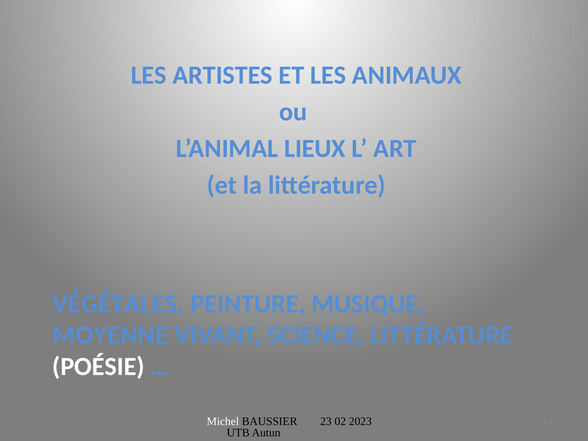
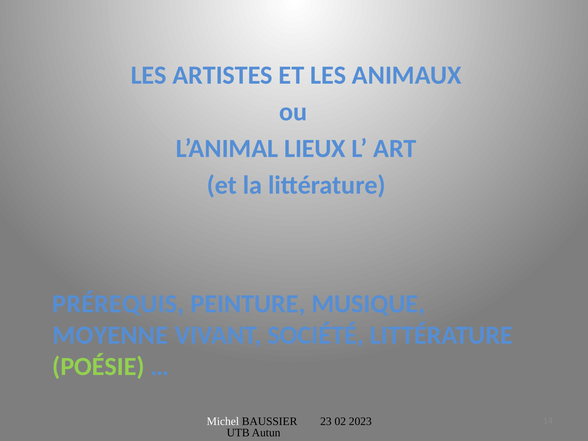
VÉGÉTALES: VÉGÉTALES -> PRÉREQUIS
SCIENCE: SCIENCE -> SOCIÉTÉ
POÉSIE colour: white -> light green
